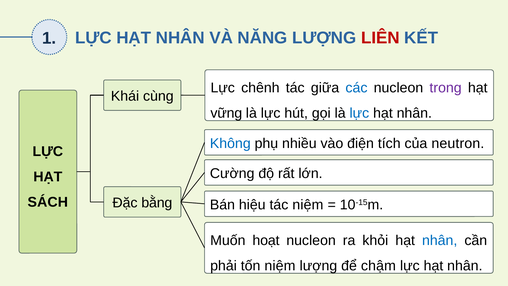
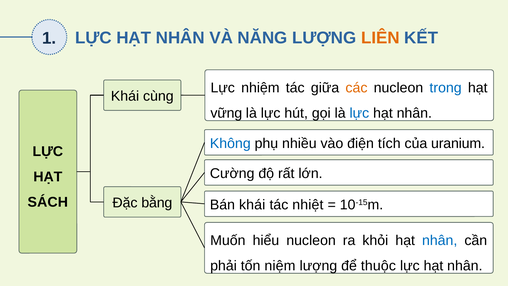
LIÊN colour: red -> orange
chênh: chênh -> nhiệm
các colour: blue -> orange
trong colour: purple -> blue
neutron: neutron -> uranium
Bán hiệu: hiệu -> khái
tác niệm: niệm -> nhiệt
hoạt: hoạt -> hiểu
chậm: chậm -> thuộc
